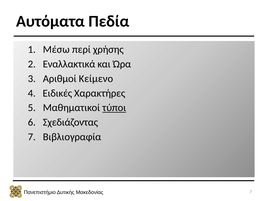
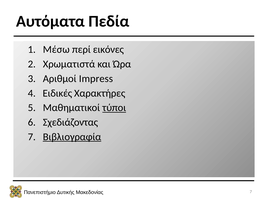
χρήσης: χρήσης -> εικόνες
Εναλλακτικά: Εναλλακτικά -> Χρωματιστά
Κείμενο: Κείμενο -> Impress
Βιβλιογραφία underline: none -> present
